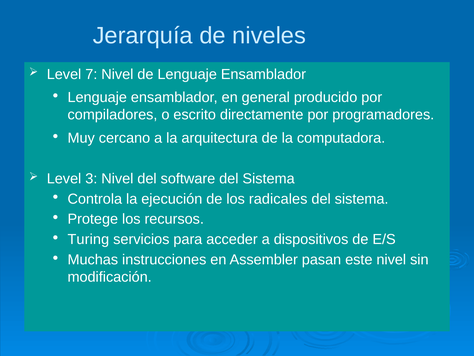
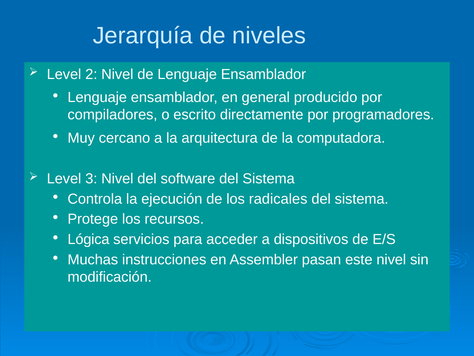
7: 7 -> 2
Turing: Turing -> Lógica
